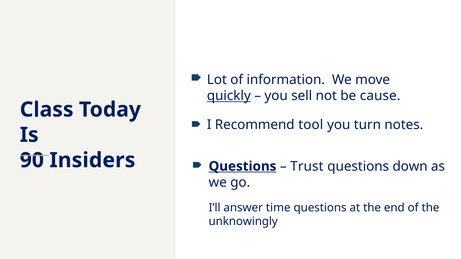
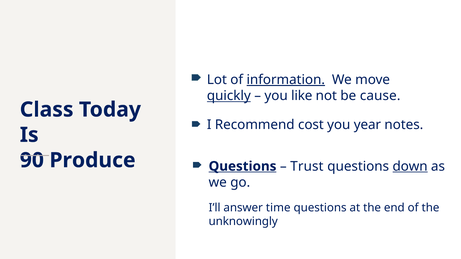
information underline: none -> present
sell: sell -> like
tool: tool -> cost
turn: turn -> year
Insiders: Insiders -> Produce
down underline: none -> present
